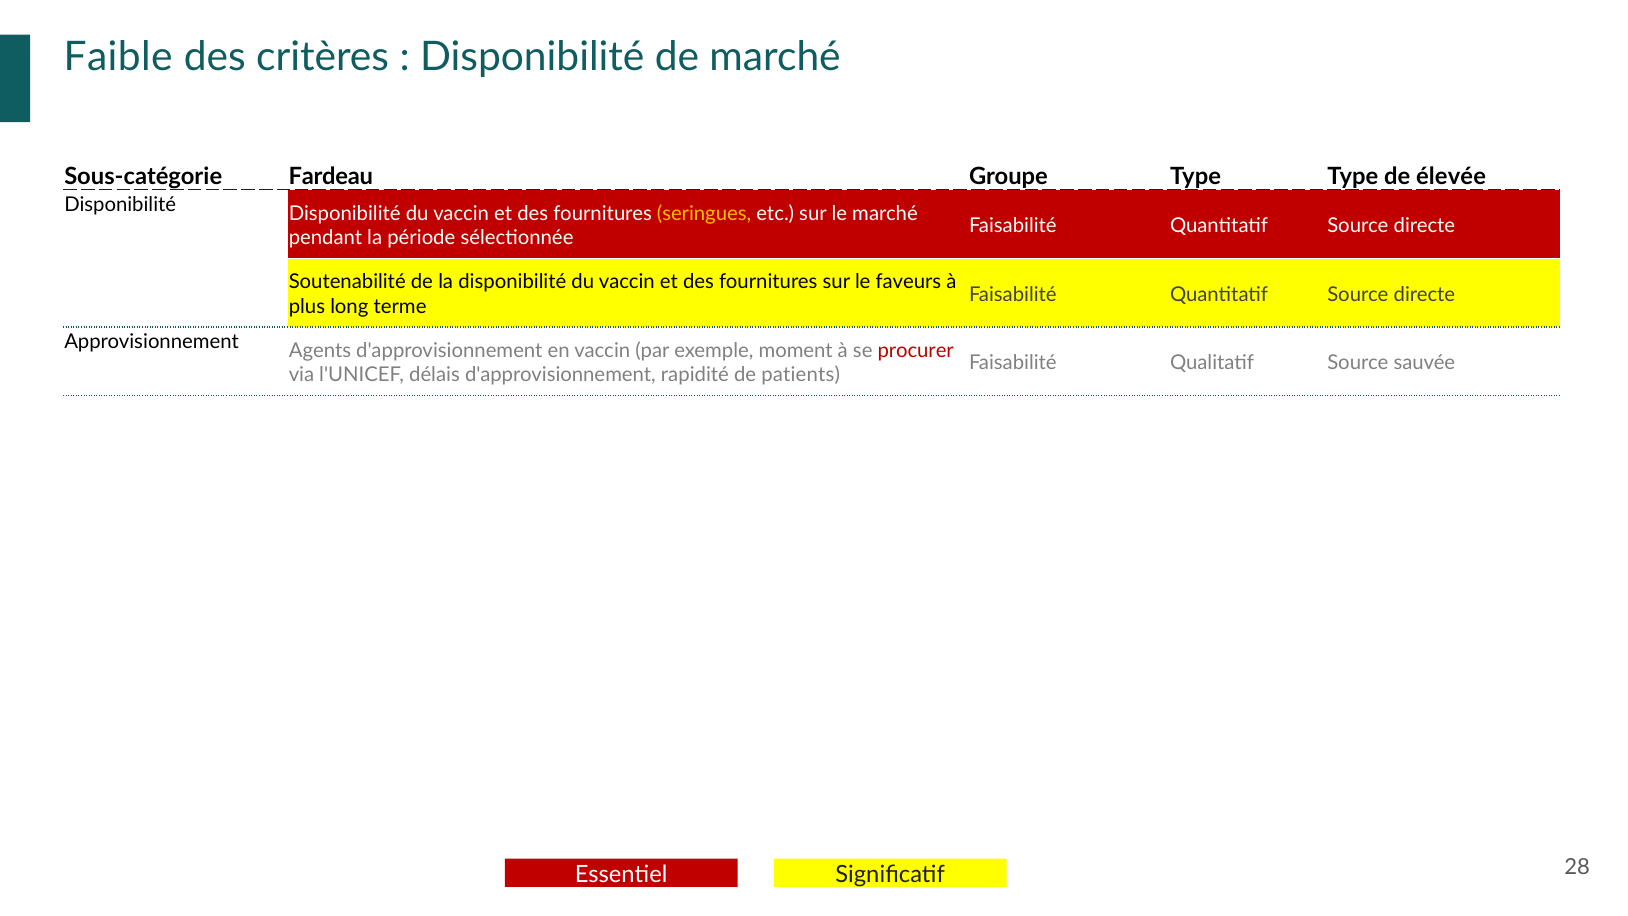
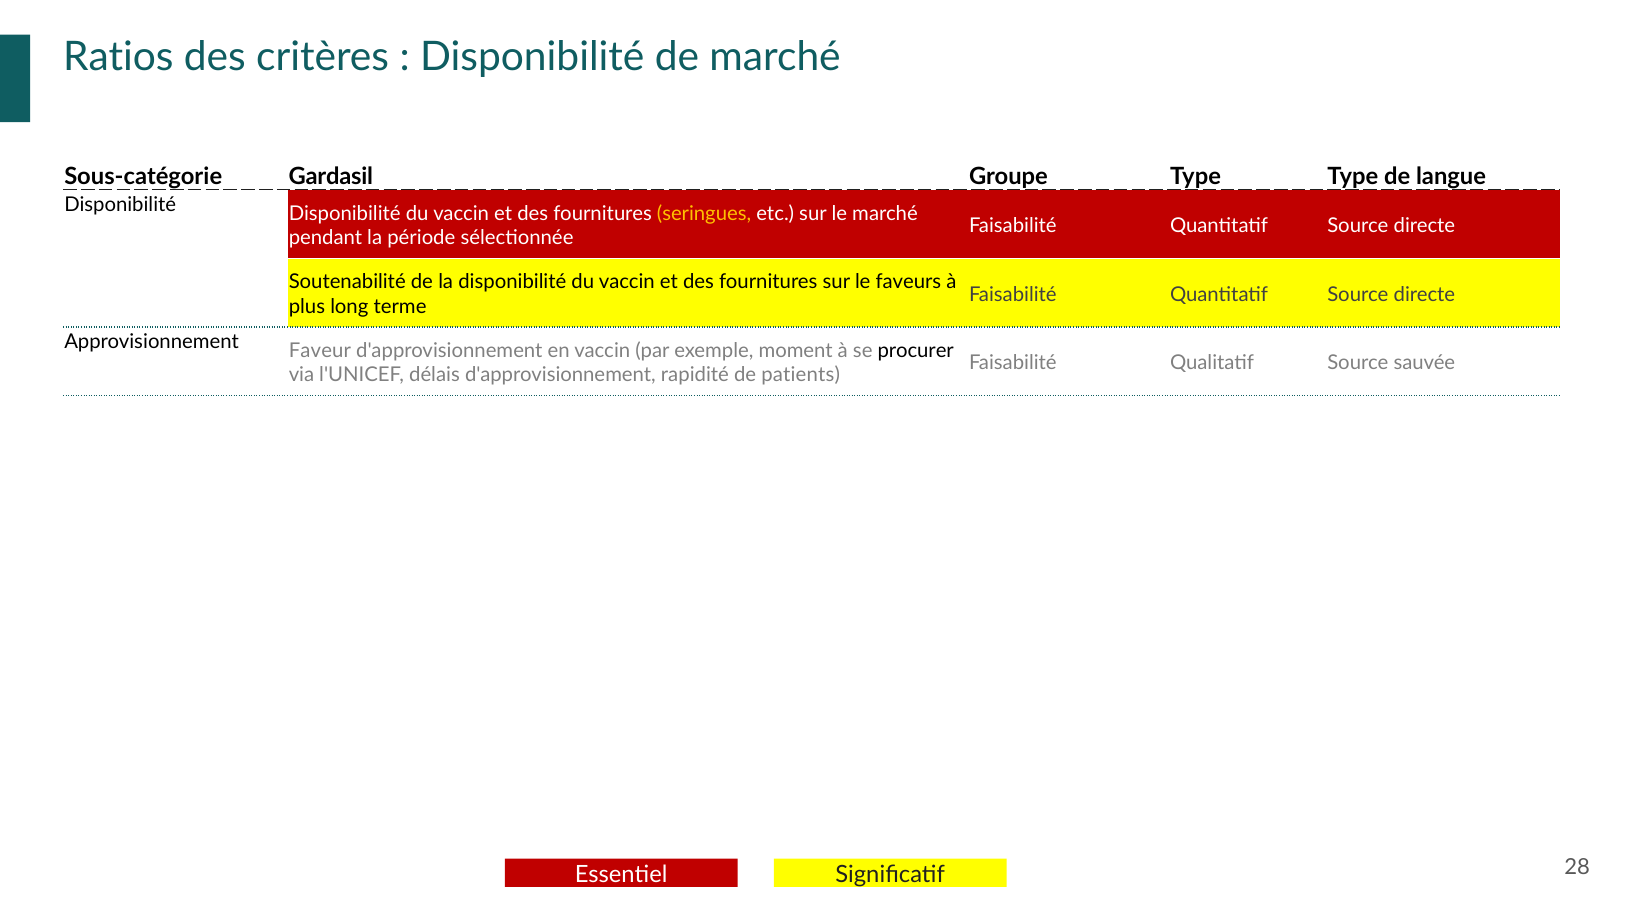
Faible: Faible -> Ratios
Fardeau: Fardeau -> Gardasil
élevée: élevée -> langue
Agents: Agents -> Faveur
procurer colour: red -> black
